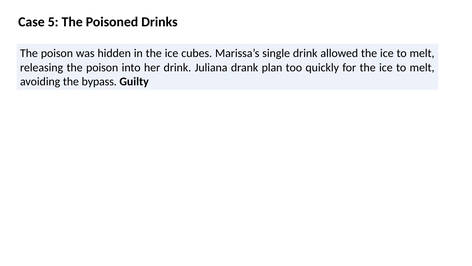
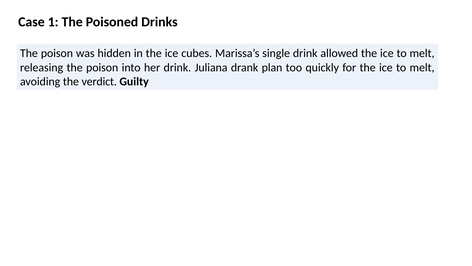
5: 5 -> 1
bypass: bypass -> verdict
